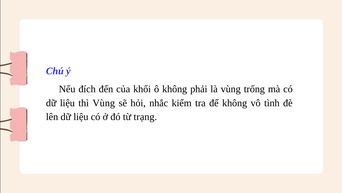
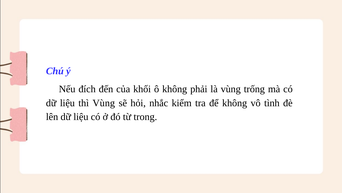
trạng: trạng -> trong
